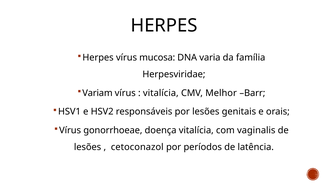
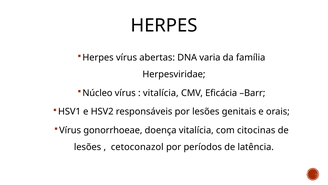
mucosa: mucosa -> abertas
Variam: Variam -> Núcleo
Melhor: Melhor -> Eficácia
vaginalis: vaginalis -> citocinas
